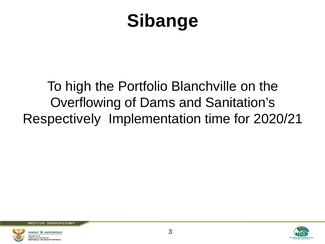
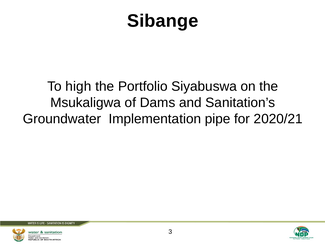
Blanchville: Blanchville -> Siyabuswa
Overflowing: Overflowing -> Msukaligwa
Respectively: Respectively -> Groundwater
time: time -> pipe
